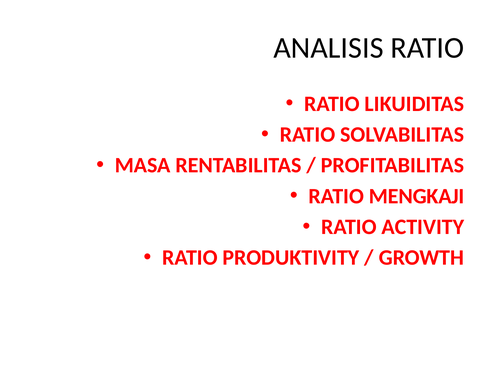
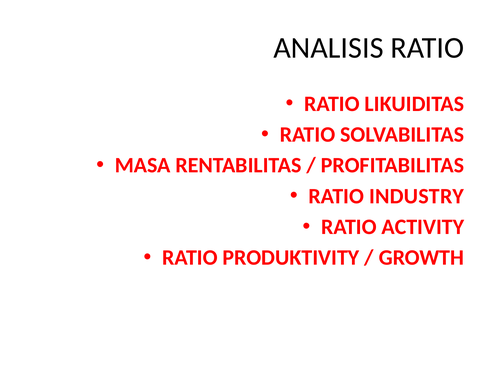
MENGKAJI: MENGKAJI -> INDUSTRY
